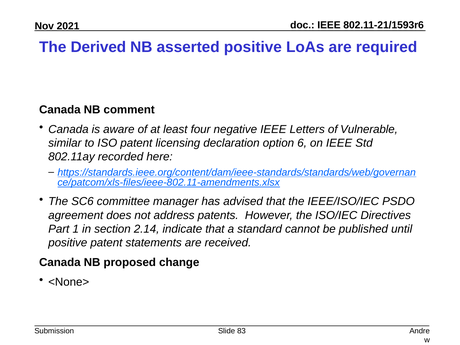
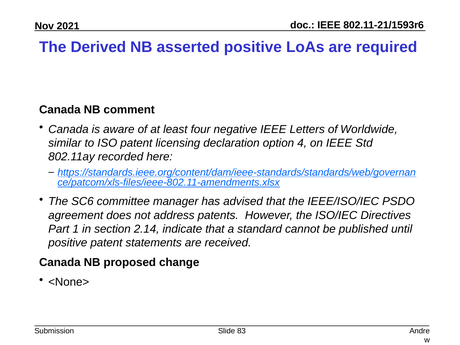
Vulnerable: Vulnerable -> Worldwide
6: 6 -> 4
